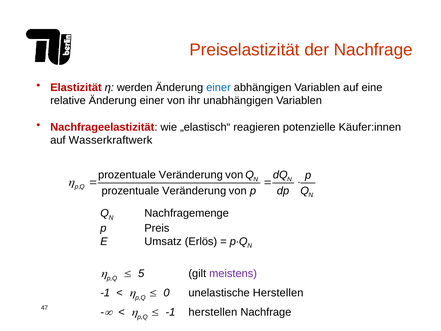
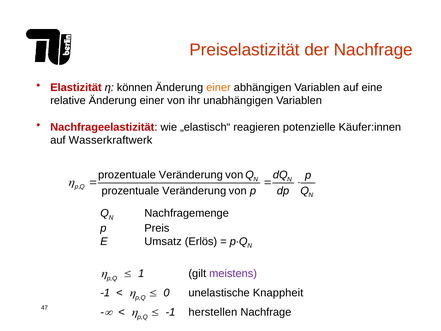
werden: werden -> können
einer at (219, 87) colour: blue -> orange
5: 5 -> 1
unelastische Herstellen: Herstellen -> Knappheit
